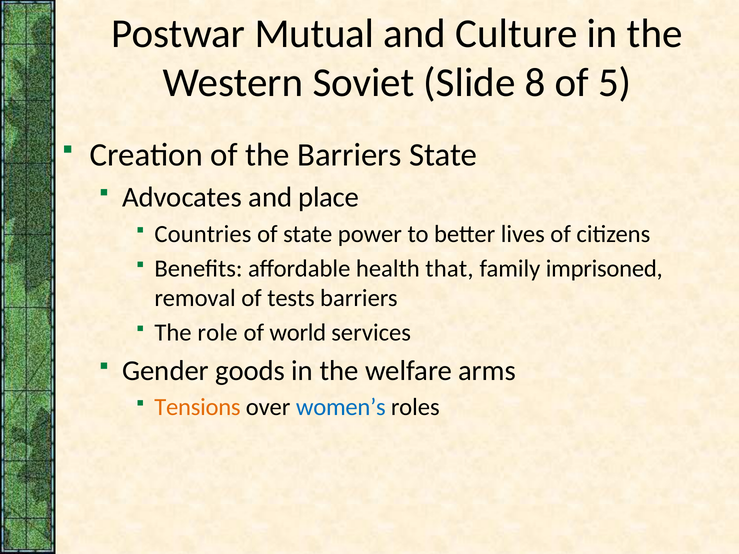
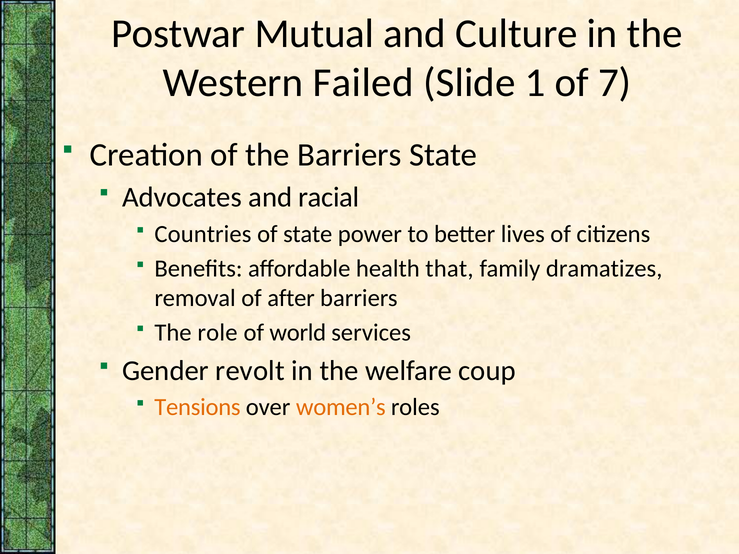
Soviet: Soviet -> Failed
8: 8 -> 1
5: 5 -> 7
place: place -> racial
imprisoned: imprisoned -> dramatizes
tests: tests -> after
goods: goods -> revolt
arms: arms -> coup
women’s colour: blue -> orange
